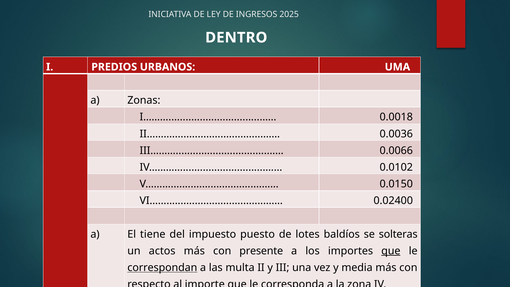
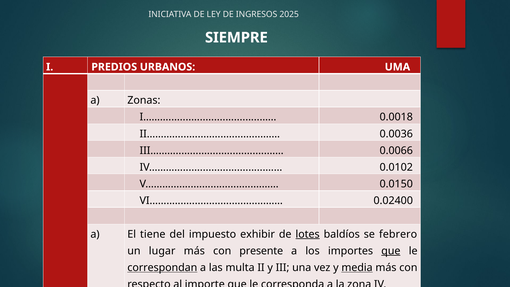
DENTRO: DENTRO -> SIEMPRE
puesto: puesto -> exhibir
lotes underline: none -> present
solteras: solteras -> febrero
actos: actos -> lugar
media underline: none -> present
